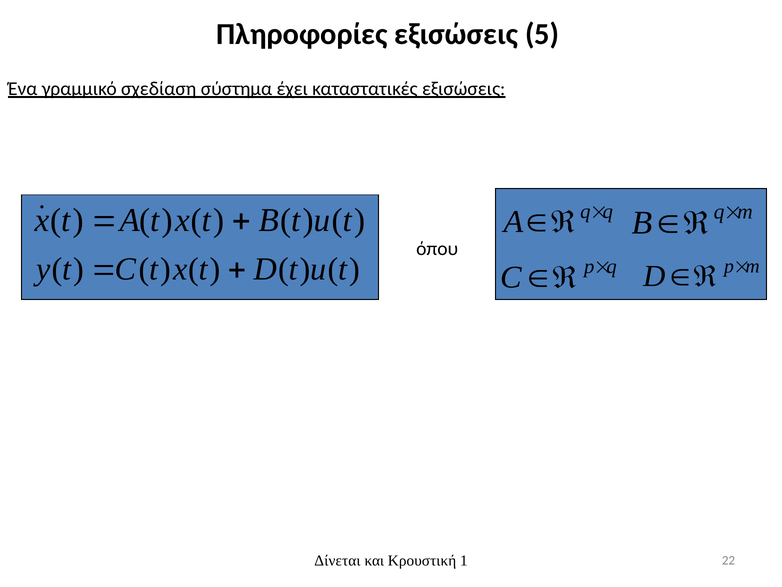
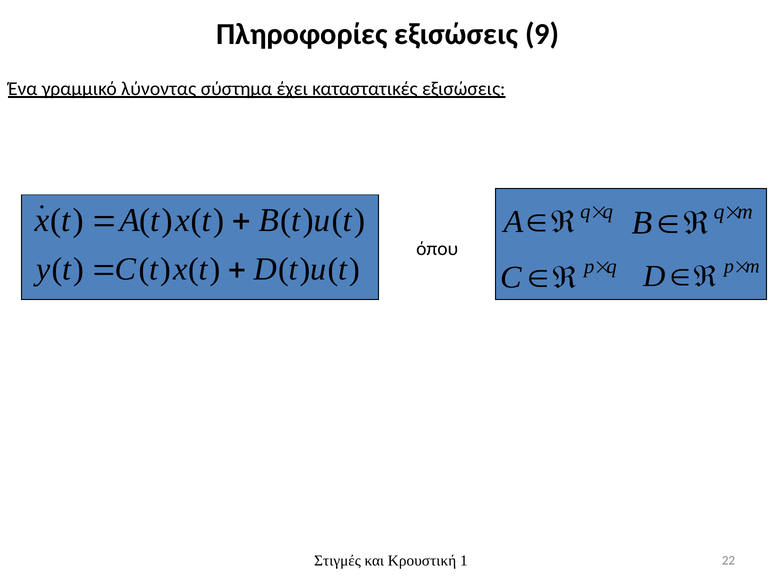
5: 5 -> 9
σχεδίαση: σχεδίαση -> λύνοντας
Δίνεται: Δίνεται -> Στιγμές
